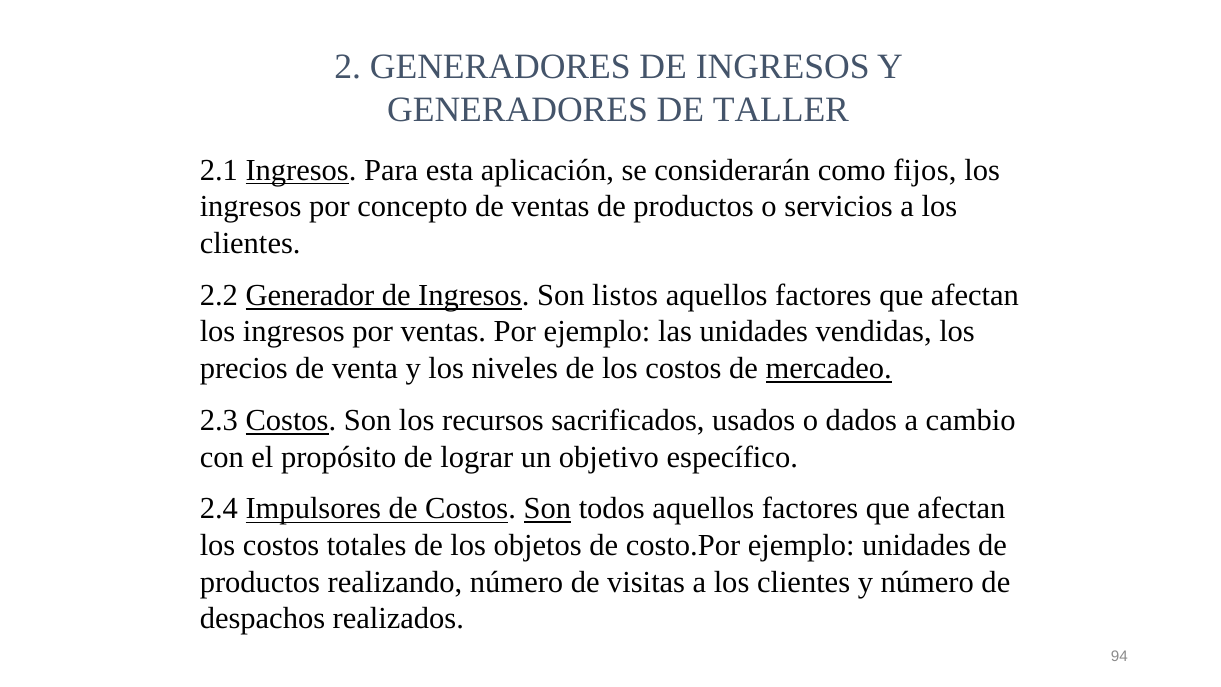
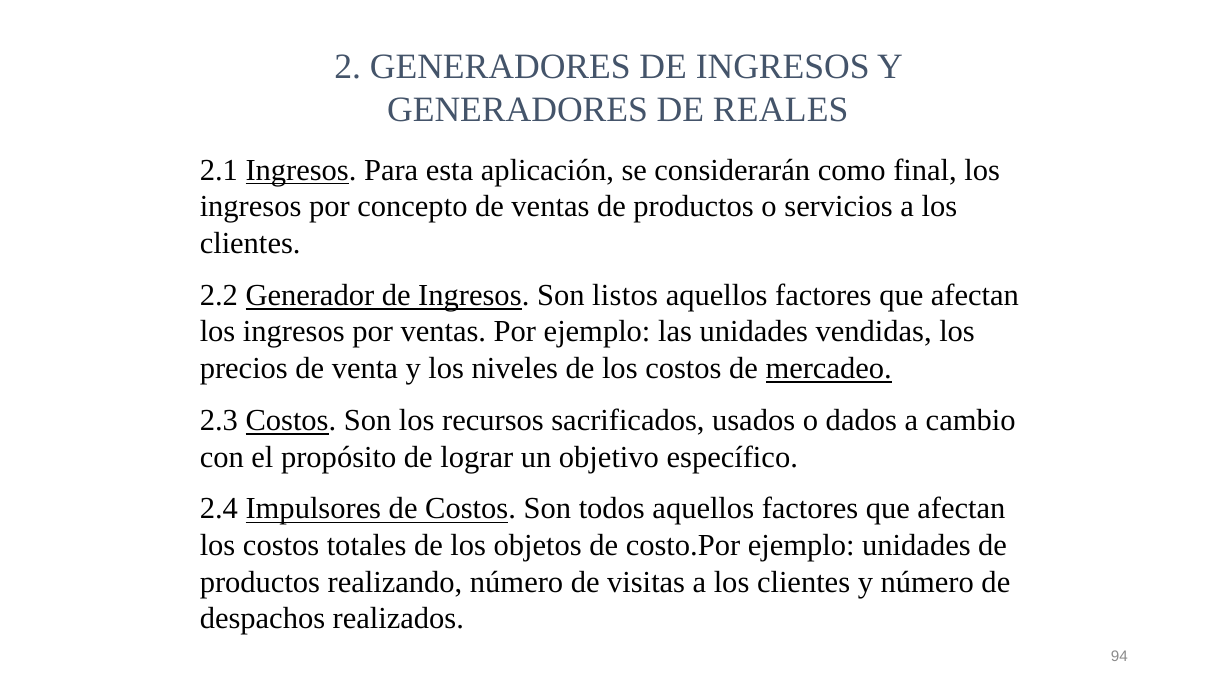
TALLER: TALLER -> REALES
fijos: fijos -> final
Son at (547, 509) underline: present -> none
